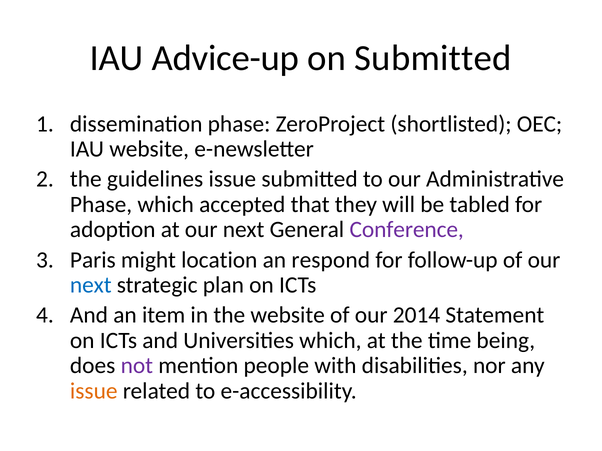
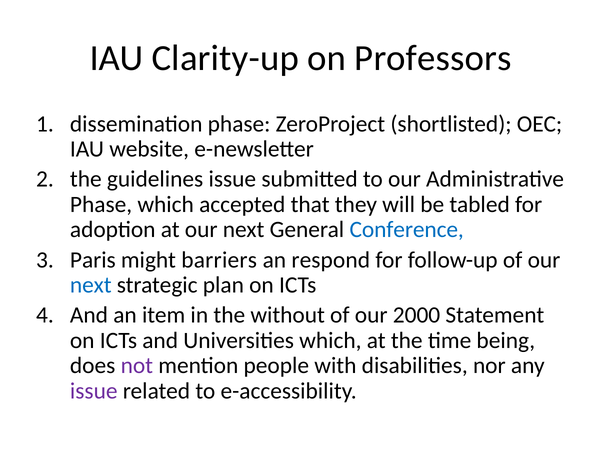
Advice-up: Advice-up -> Clarity-up
on Submitted: Submitted -> Professors
Conference colour: purple -> blue
location: location -> barriers
the website: website -> without
2014: 2014 -> 2000
issue at (94, 391) colour: orange -> purple
